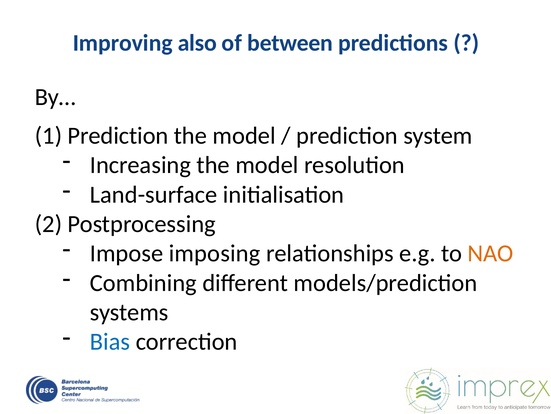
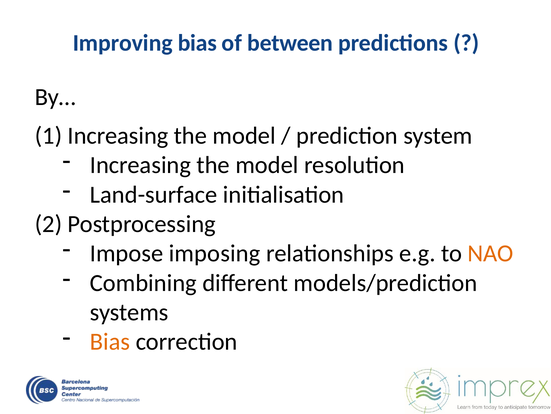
Improving also: also -> bias
Prediction at (118, 135): Prediction -> Increasing
Bias at (110, 341) colour: blue -> orange
